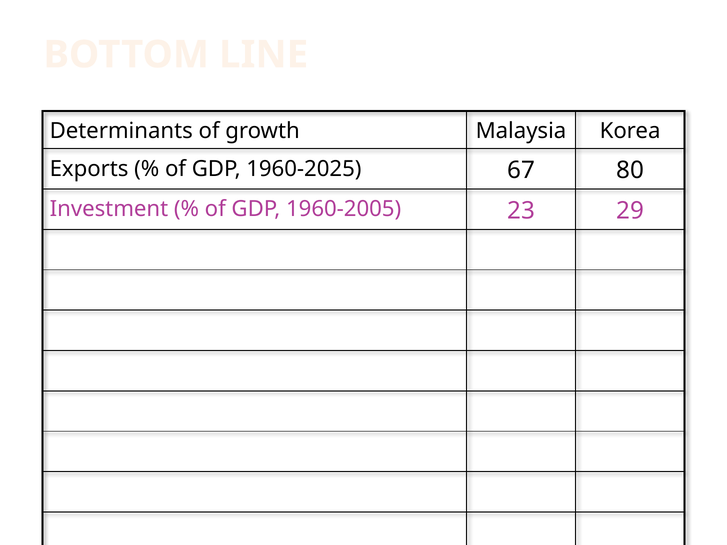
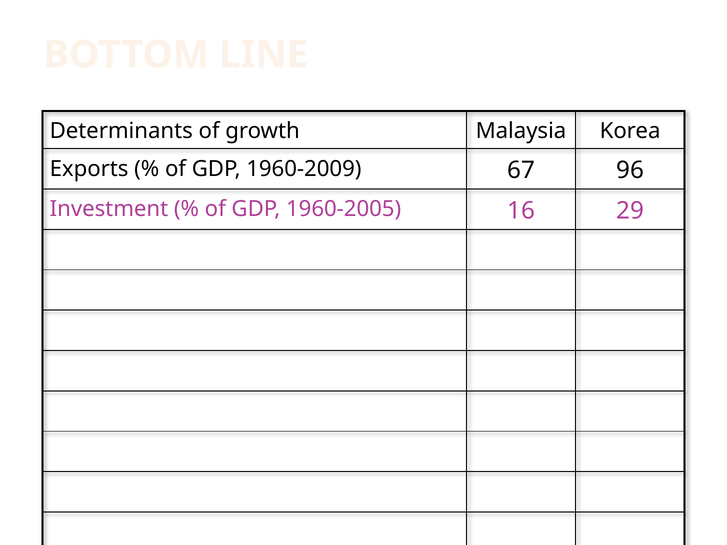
1960-2025: 1960-2025 -> 1960-2009
80: 80 -> 96
23: 23 -> 16
